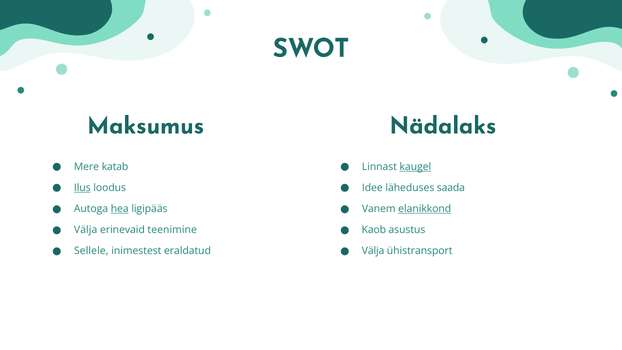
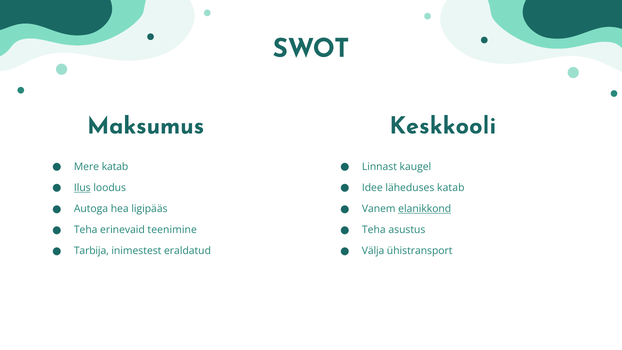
Nädalaks: Nädalaks -> Keskkooli
kaugel underline: present -> none
läheduses saada: saada -> katab
hea underline: present -> none
Välja at (86, 230): Välja -> Teha
Kaob at (374, 230): Kaob -> Teha
Sellele: Sellele -> Tarbija
